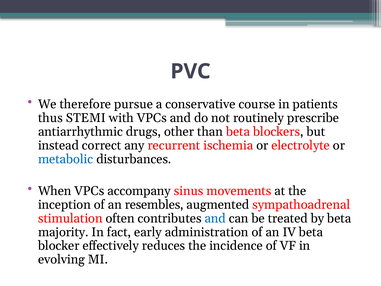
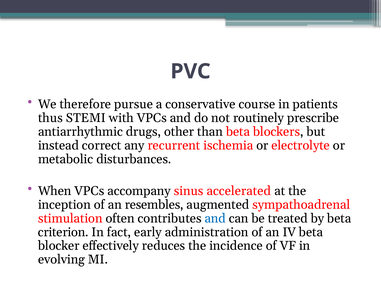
metabolic colour: blue -> black
movements: movements -> accelerated
majority: majority -> criterion
